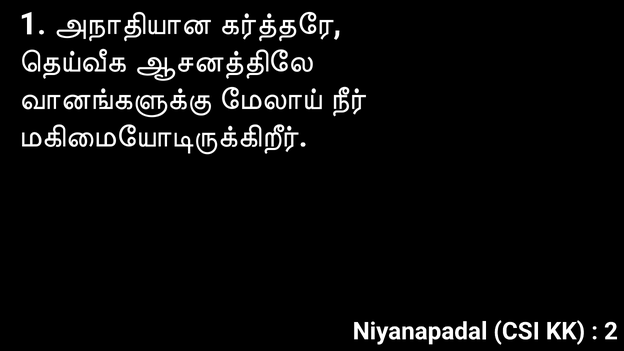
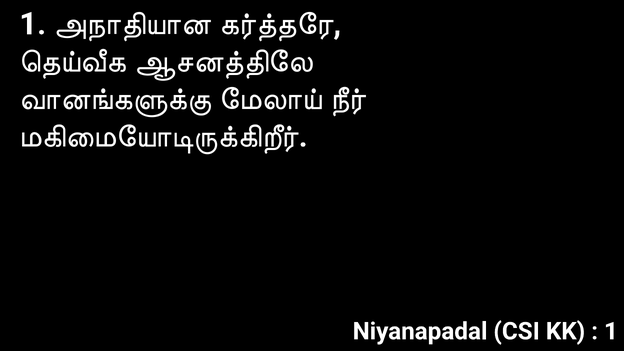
2 at (611, 331): 2 -> 1
